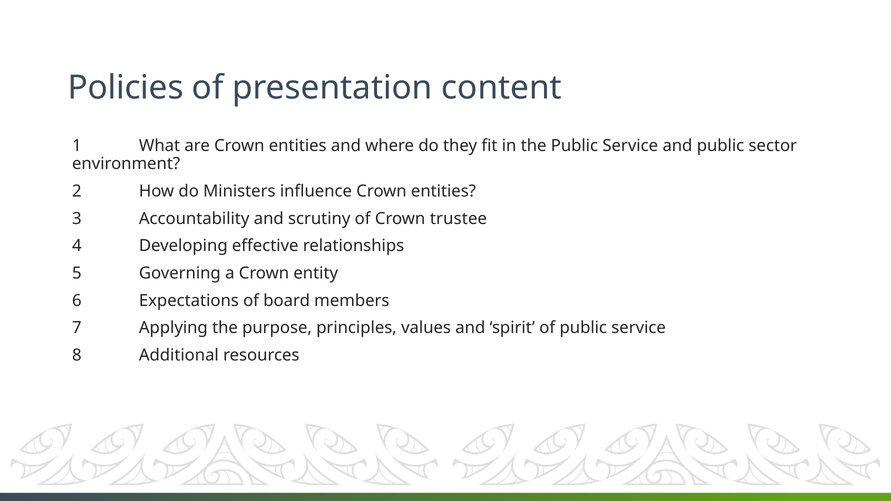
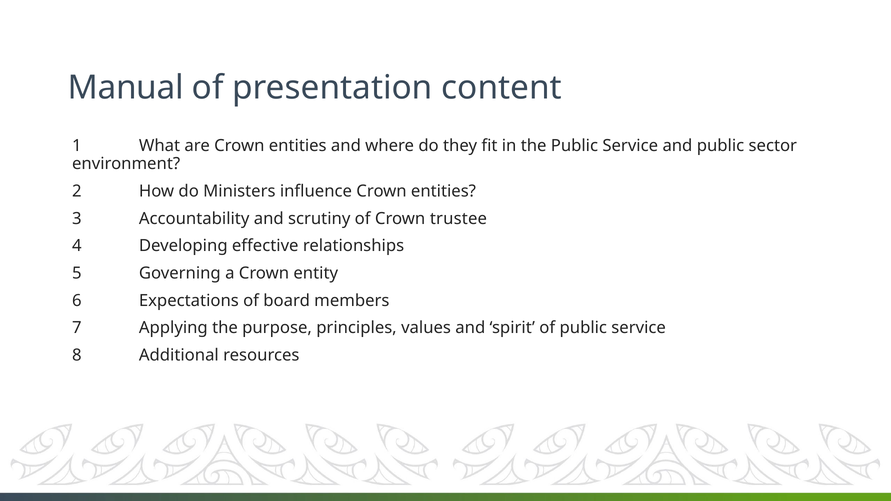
Policies: Policies -> Manual
